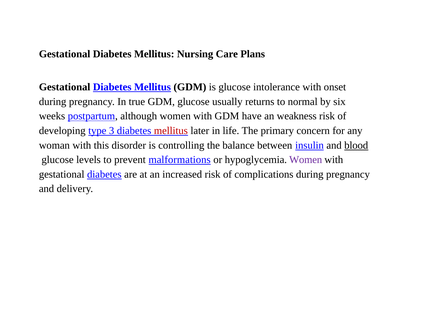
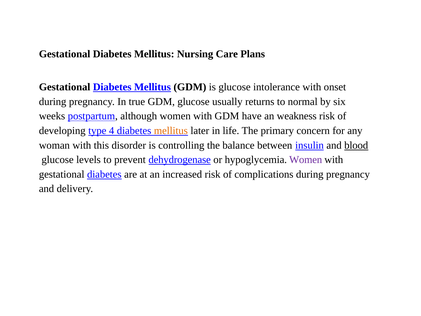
3: 3 -> 4
mellitus at (171, 131) colour: red -> orange
malformations: malformations -> dehydrogenase
